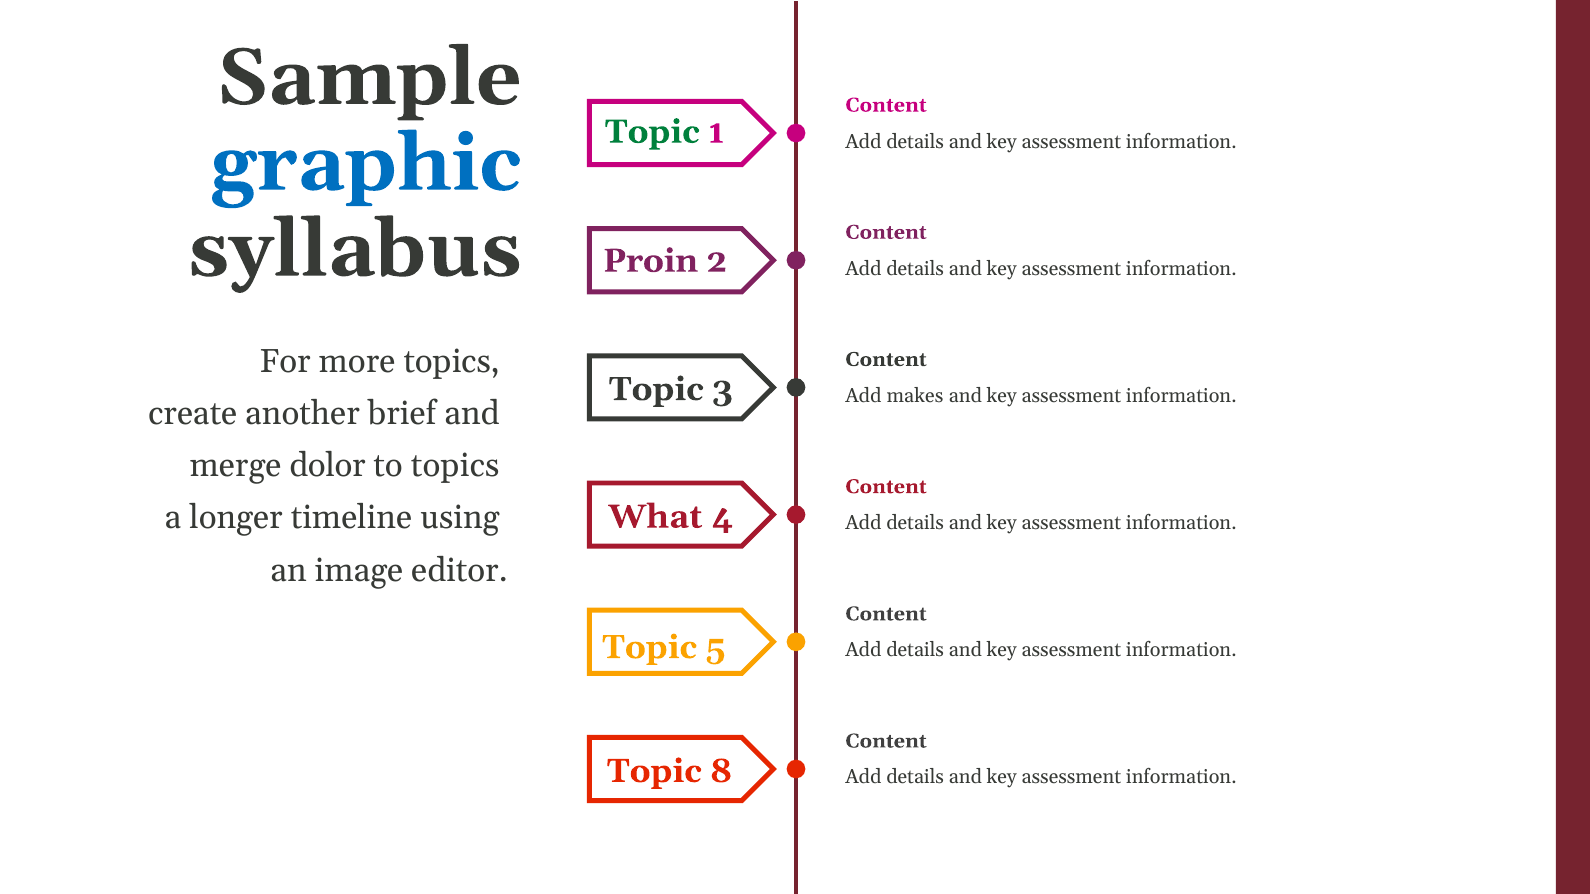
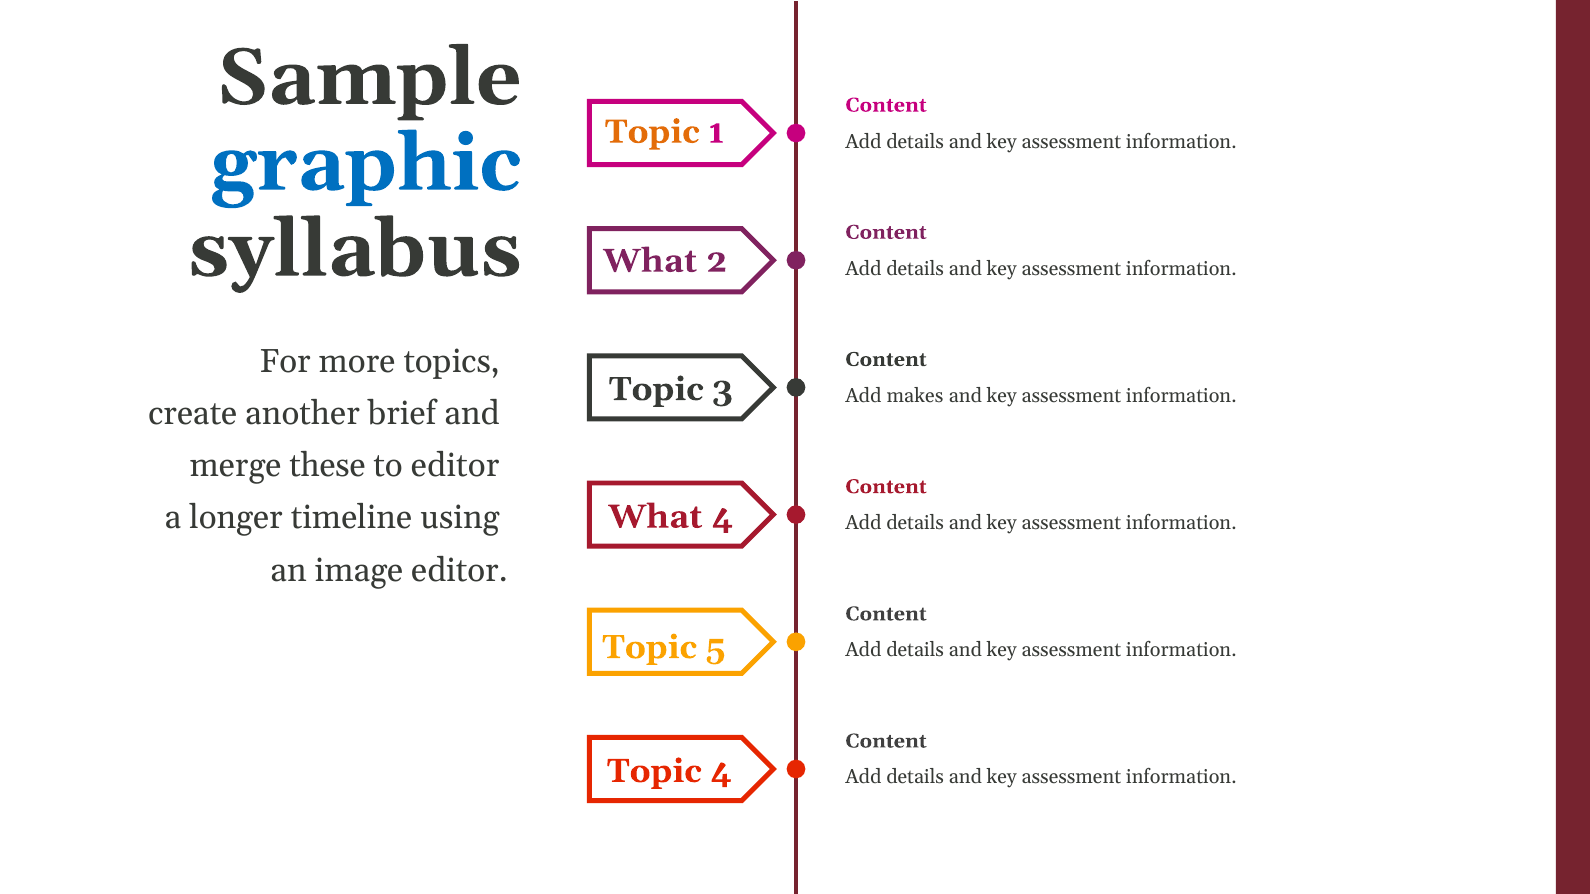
Topic at (652, 132) colour: green -> orange
Proin at (651, 261): Proin -> What
dolor: dolor -> these
to topics: topics -> editor
Topic 8: 8 -> 4
